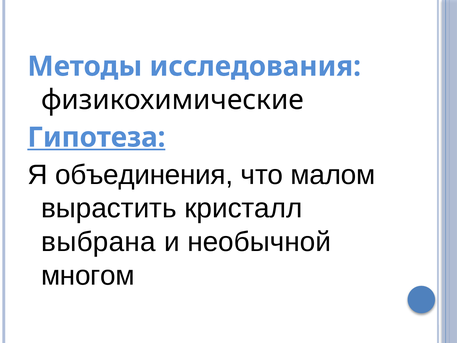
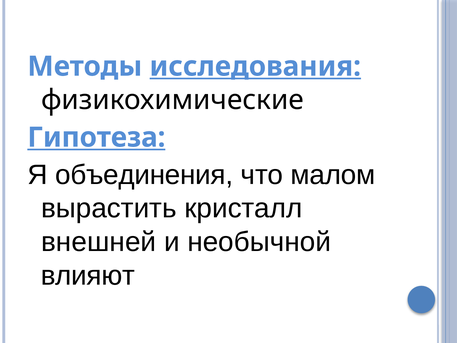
исследования underline: none -> present
выбрана: выбрана -> внешней
многом: многом -> влияют
